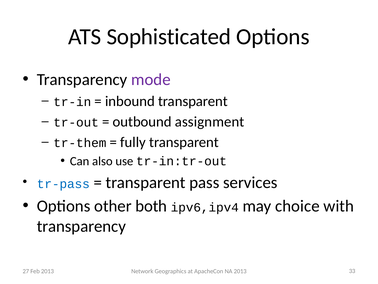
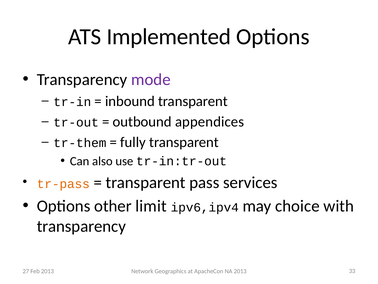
Sophisticated: Sophisticated -> Implemented
assignment: assignment -> appendices
tr-pass colour: blue -> orange
both: both -> limit
